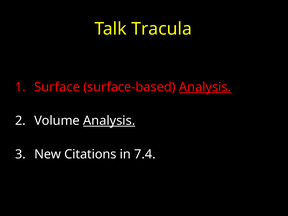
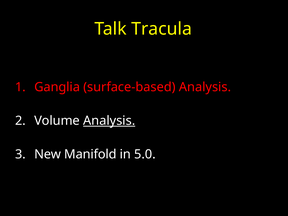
Surface: Surface -> Ganglia
Analysis at (205, 87) underline: present -> none
Citations: Citations -> Manifold
7.4: 7.4 -> 5.0
